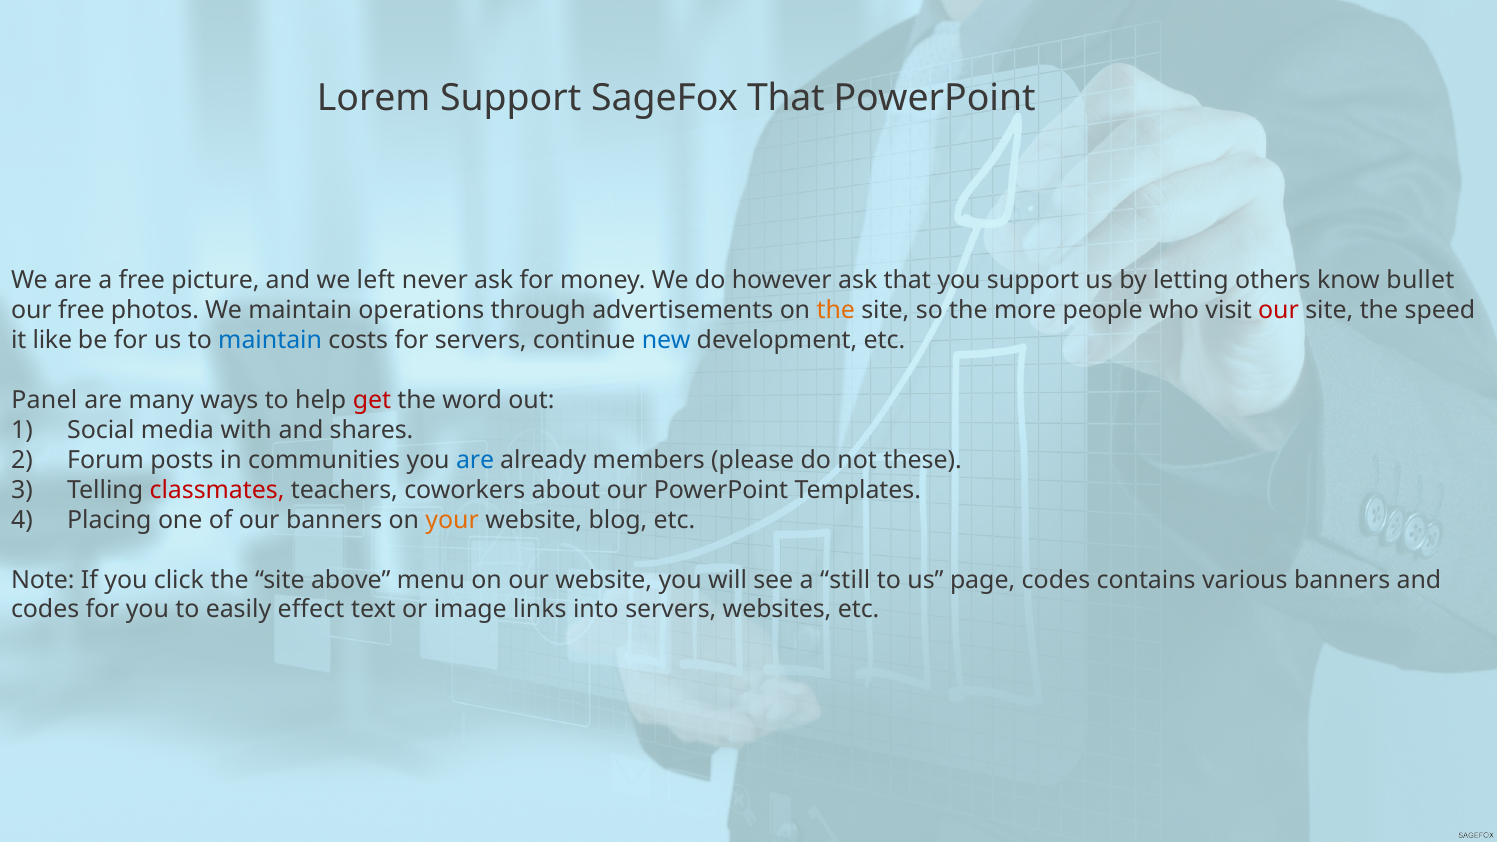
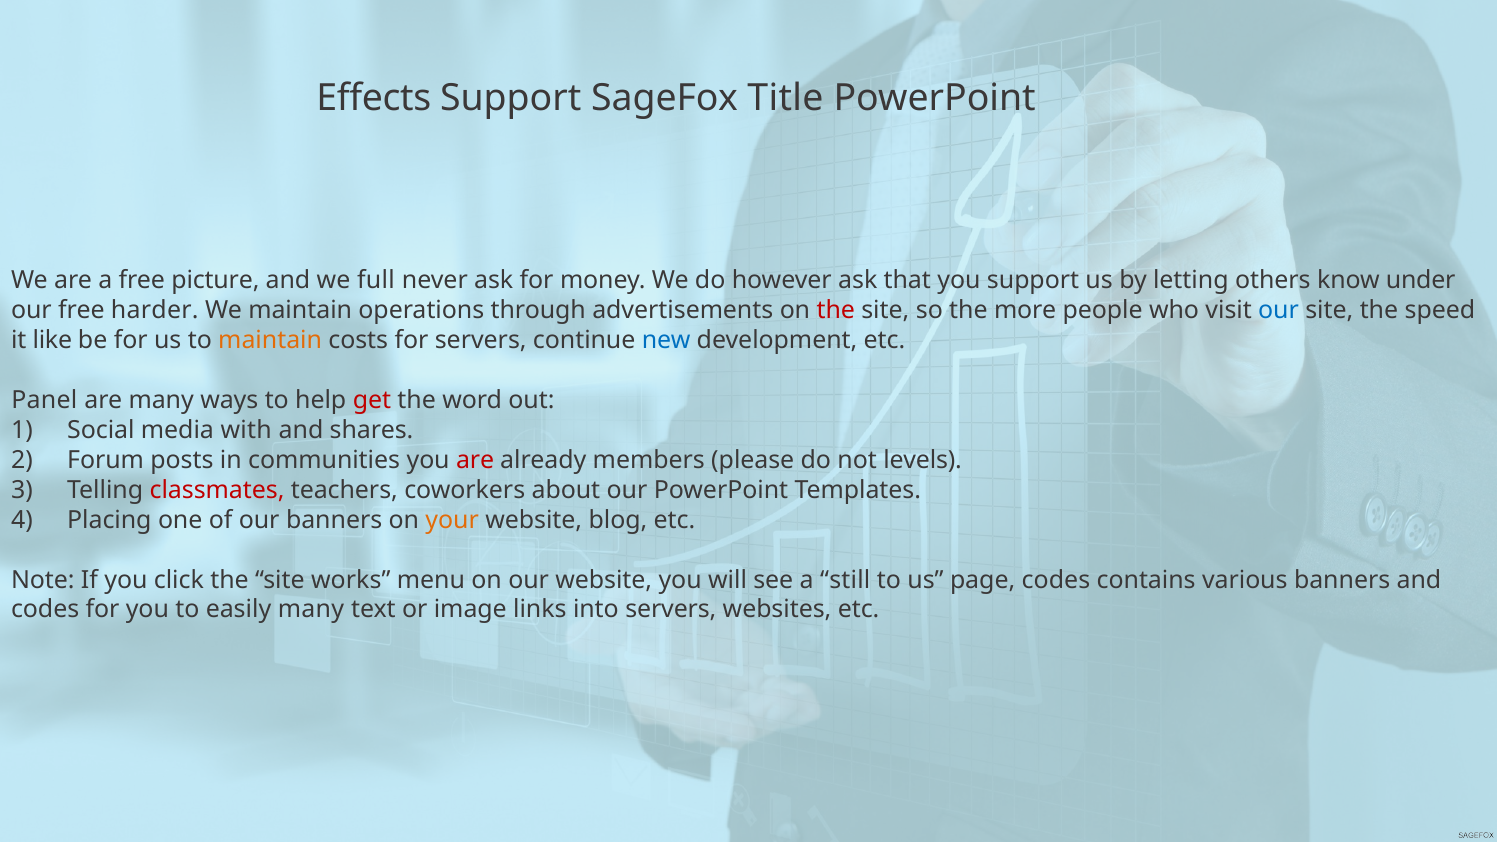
Lorem: Lorem -> Effects
SageFox That: That -> Title
left: left -> full
bullet: bullet -> under
photos: photos -> harder
the at (836, 311) colour: orange -> red
our at (1279, 311) colour: red -> blue
maintain at (270, 340) colour: blue -> orange
are at (475, 460) colour: blue -> red
these: these -> levels
above: above -> works
easily effect: effect -> many
